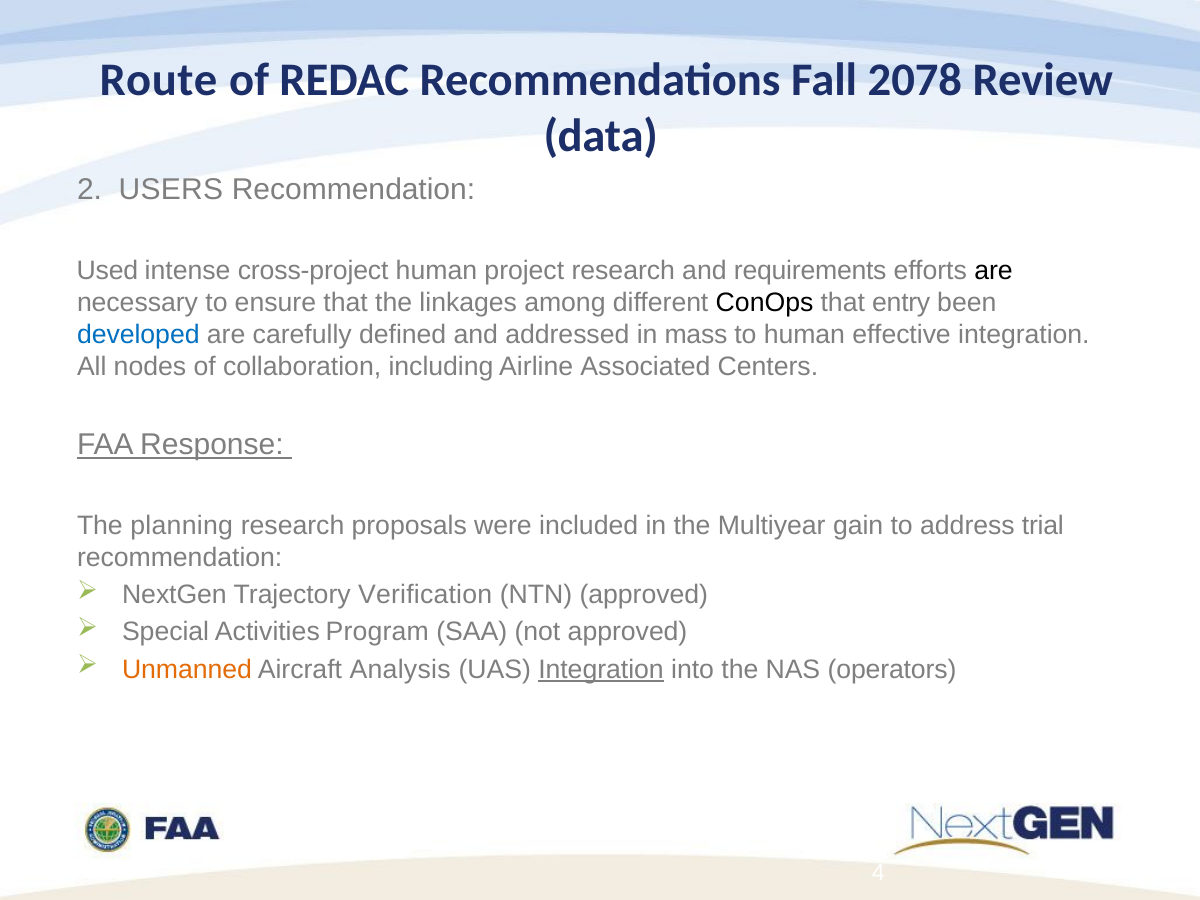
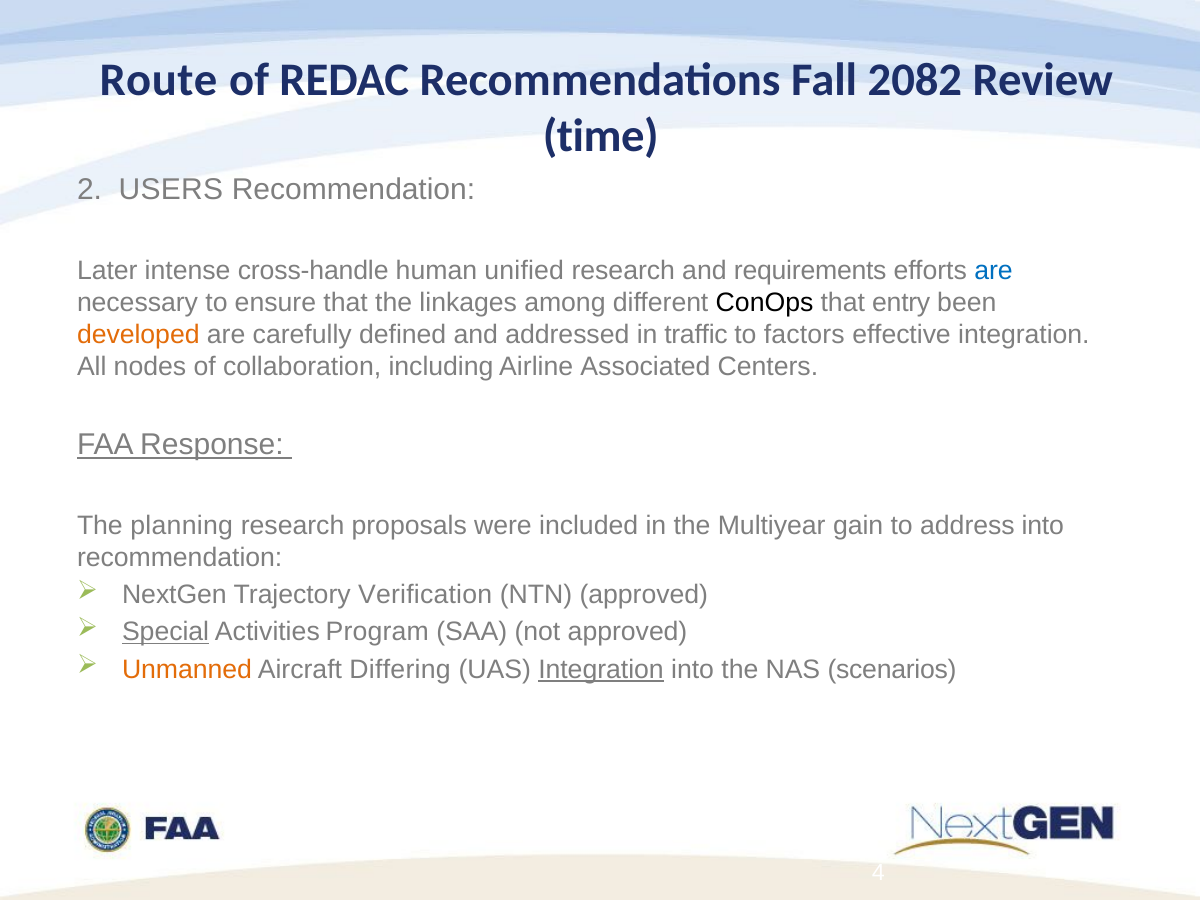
2078: 2078 -> 2082
data: data -> time
Used: Used -> Later
cross-project: cross-project -> cross-handle
project: project -> unified
are at (994, 271) colour: black -> blue
developed colour: blue -> orange
mass: mass -> traffic
to human: human -> factors
address trial: trial -> into
Special underline: none -> present
Analysis: Analysis -> Differing
operators: operators -> scenarios
